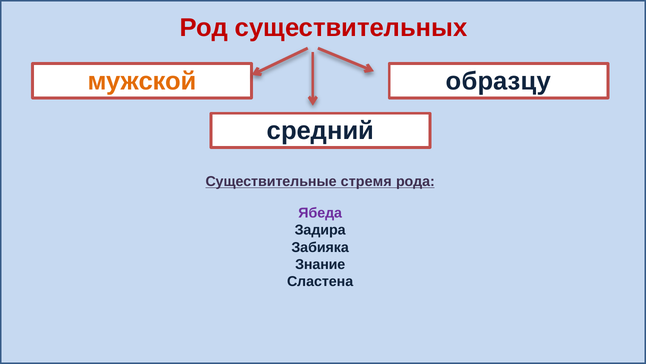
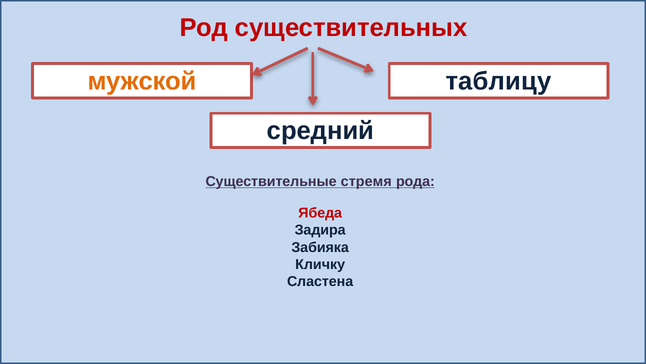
образцу: образцу -> таблицу
Ябеда colour: purple -> red
Знание: Знание -> Кличку
